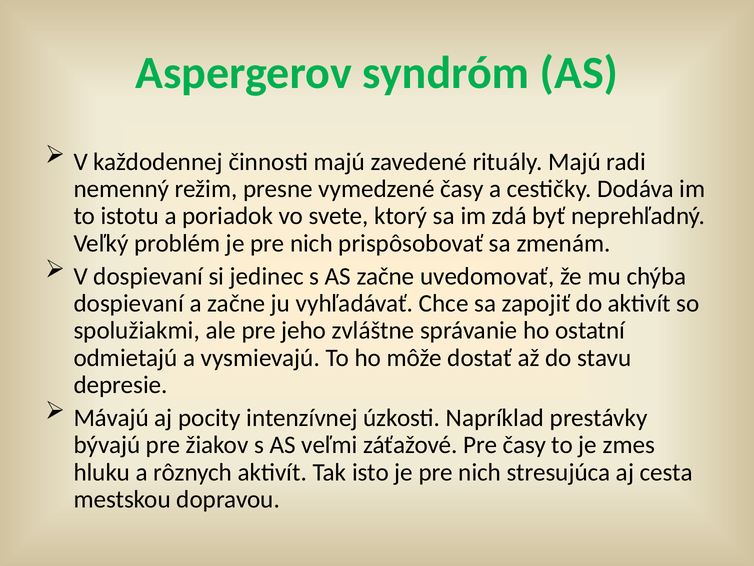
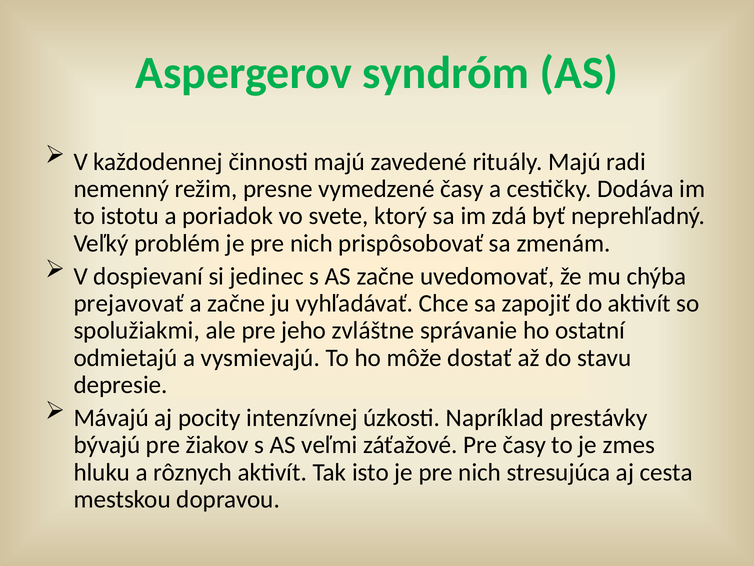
dospievaní at (129, 303): dospievaní -> prejavovať
